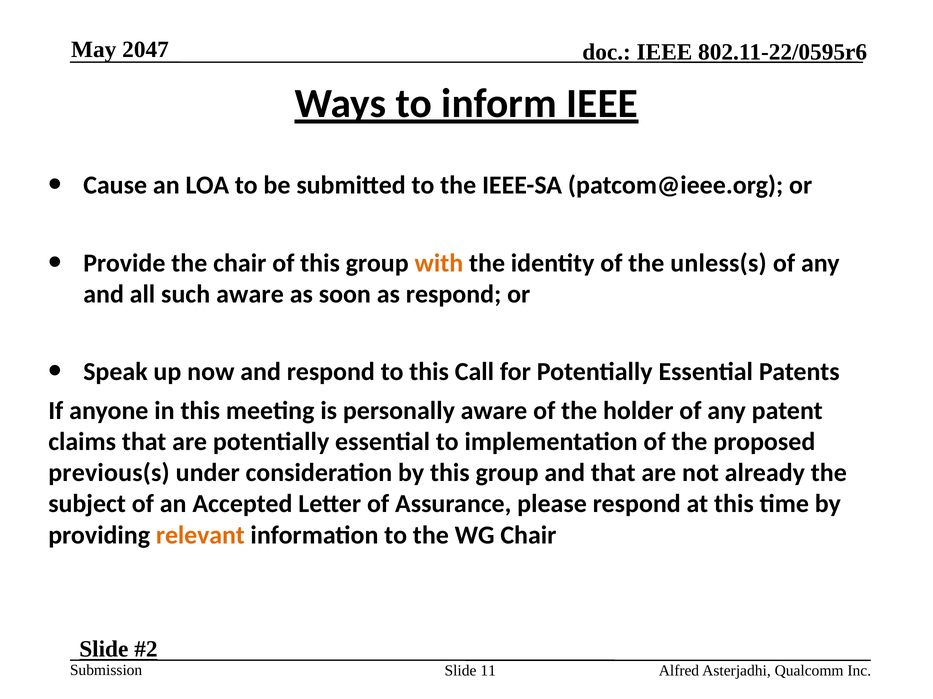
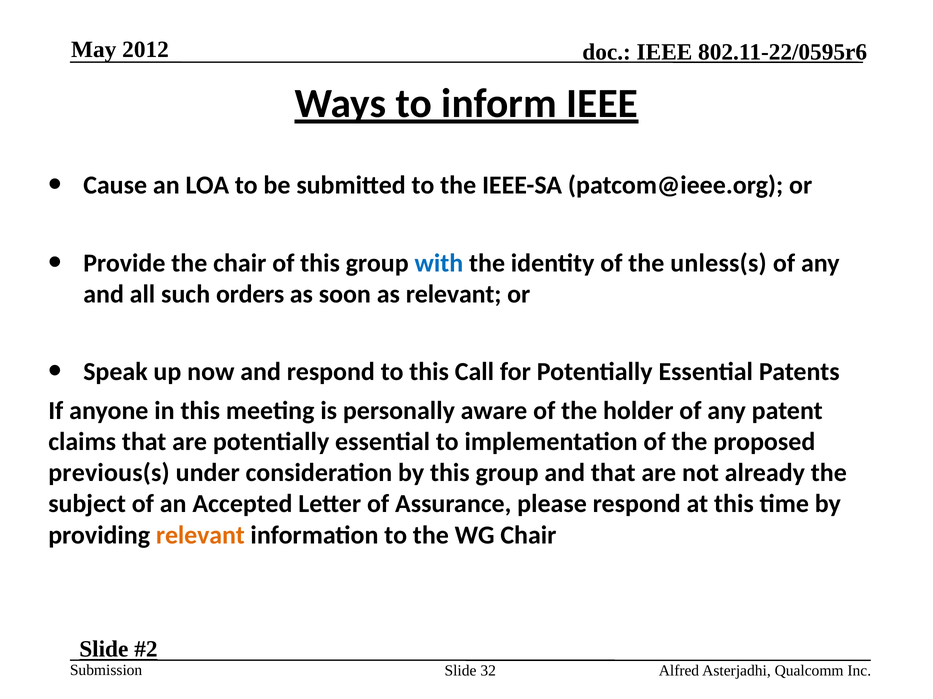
2047: 2047 -> 2012
with colour: orange -> blue
such aware: aware -> orders
as respond: respond -> relevant
11: 11 -> 32
